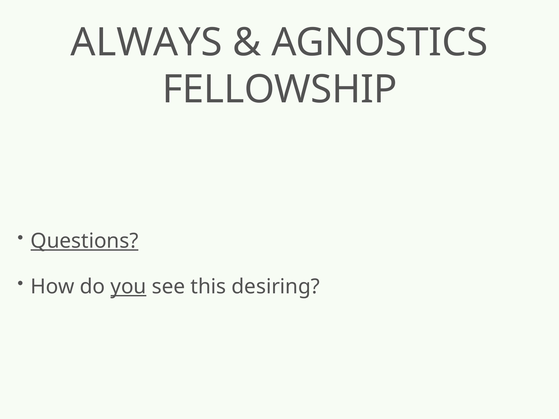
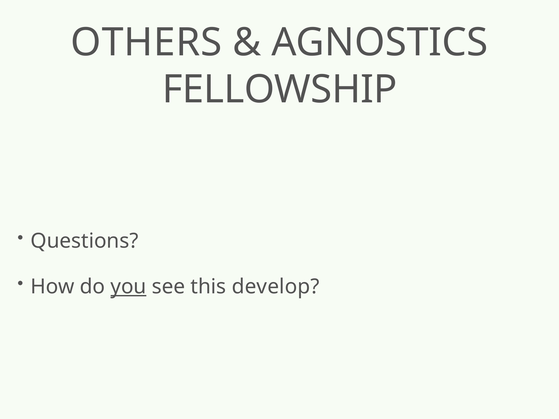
ALWAYS: ALWAYS -> OTHERS
Questions underline: present -> none
desiring: desiring -> develop
